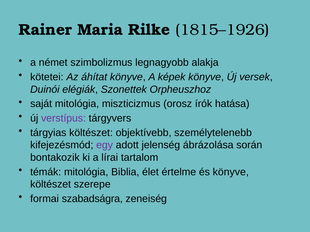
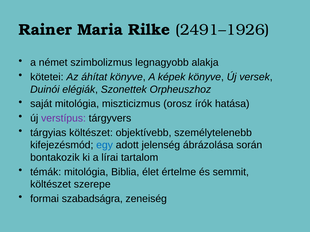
1815–1926: 1815–1926 -> 2491–1926
egy colour: purple -> blue
és könyve: könyve -> semmit
